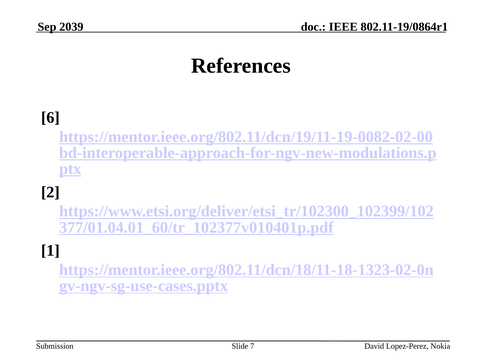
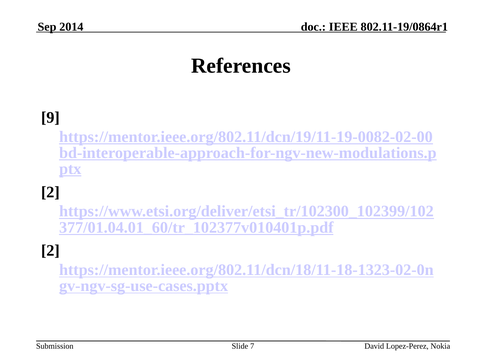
2039: 2039 -> 2014
6: 6 -> 9
1 at (50, 251): 1 -> 2
